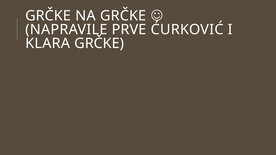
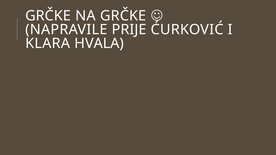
PRVE: PRVE -> PRIJE
KLARA GRČKE: GRČKE -> HVALA
